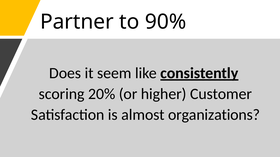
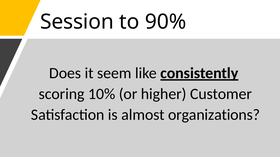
Partner: Partner -> Session
20%: 20% -> 10%
